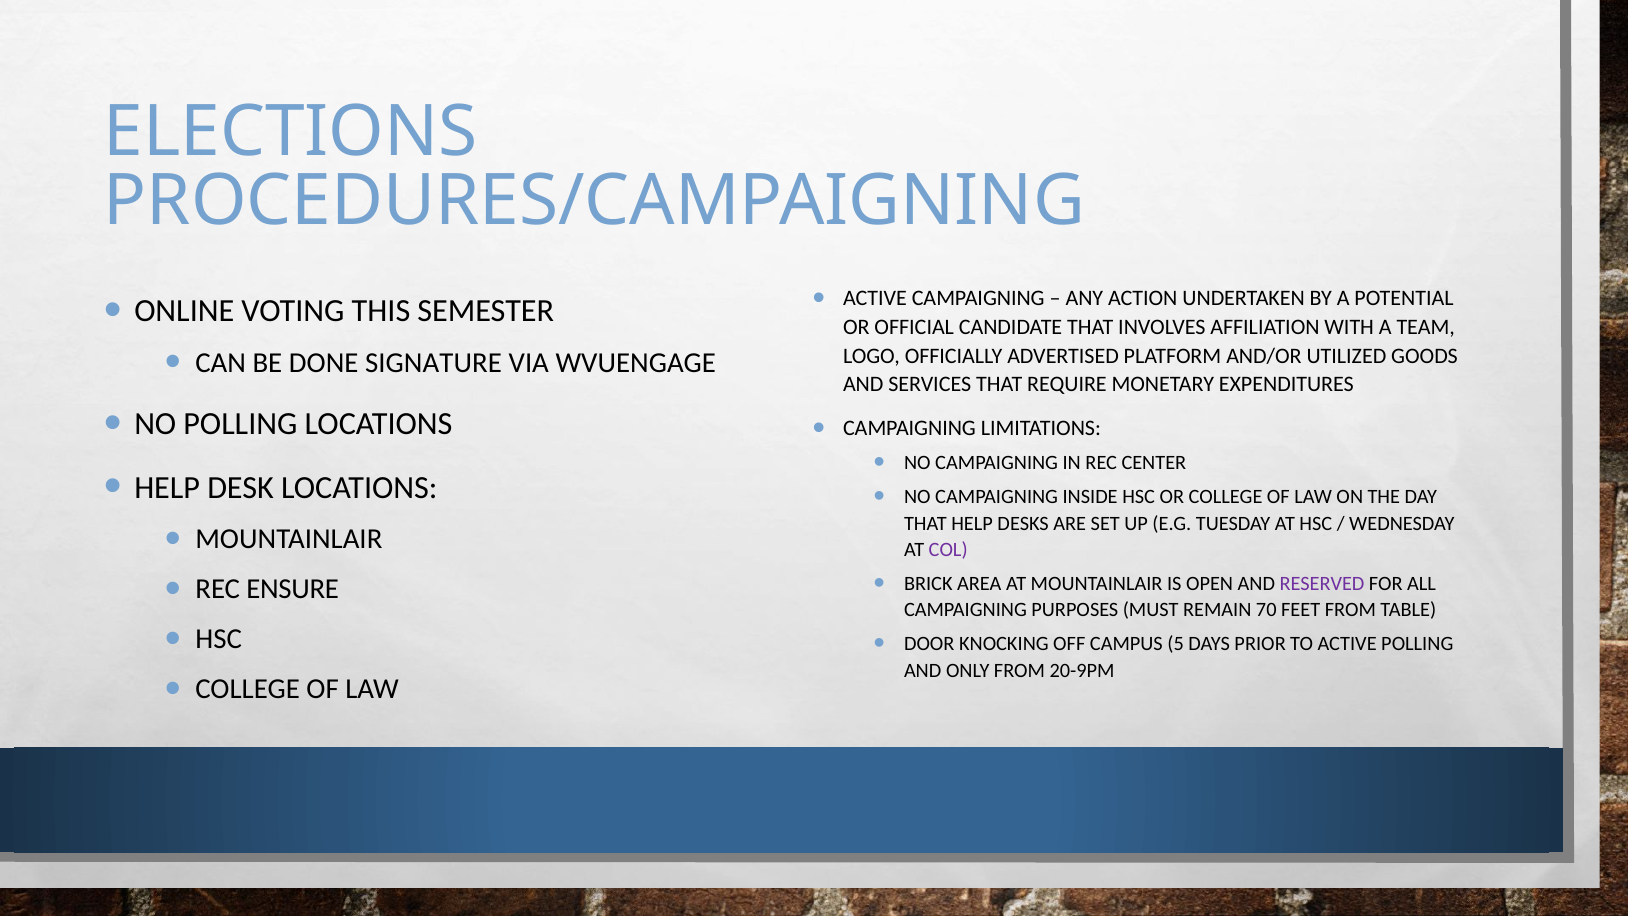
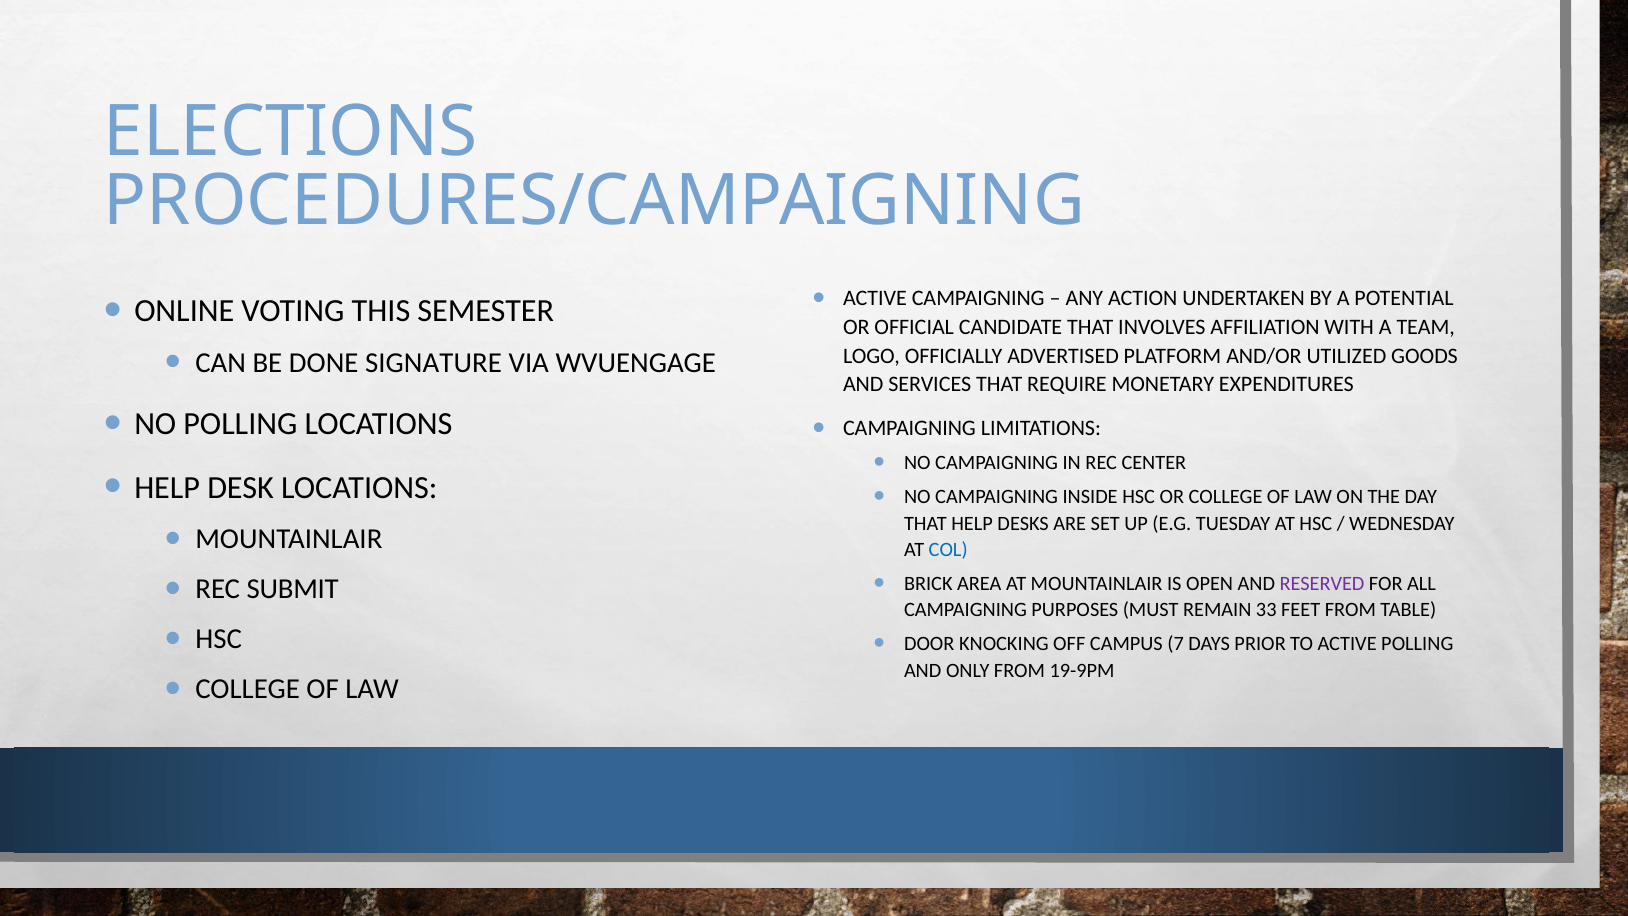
COL colour: purple -> blue
ENSURE: ENSURE -> SUBMIT
70: 70 -> 33
5: 5 -> 7
20-9PM: 20-9PM -> 19-9PM
